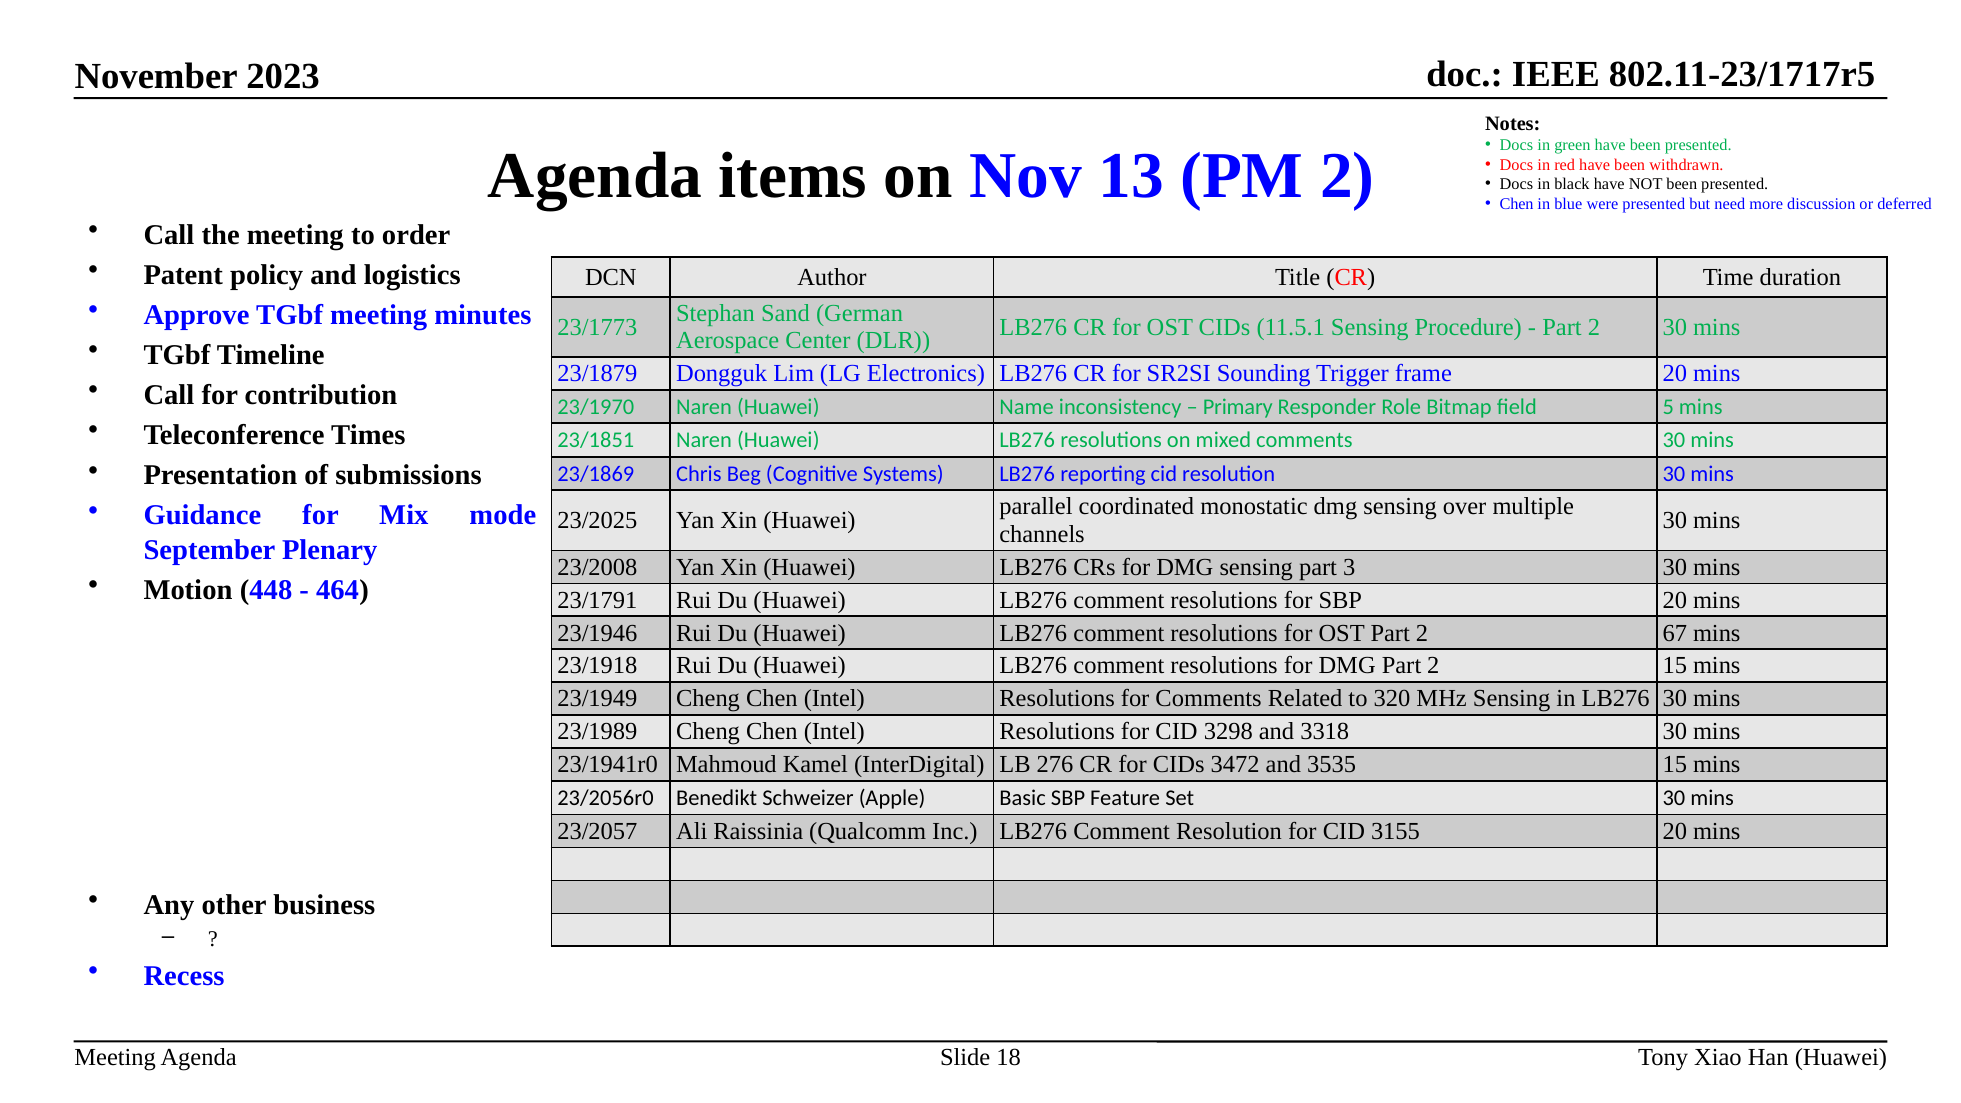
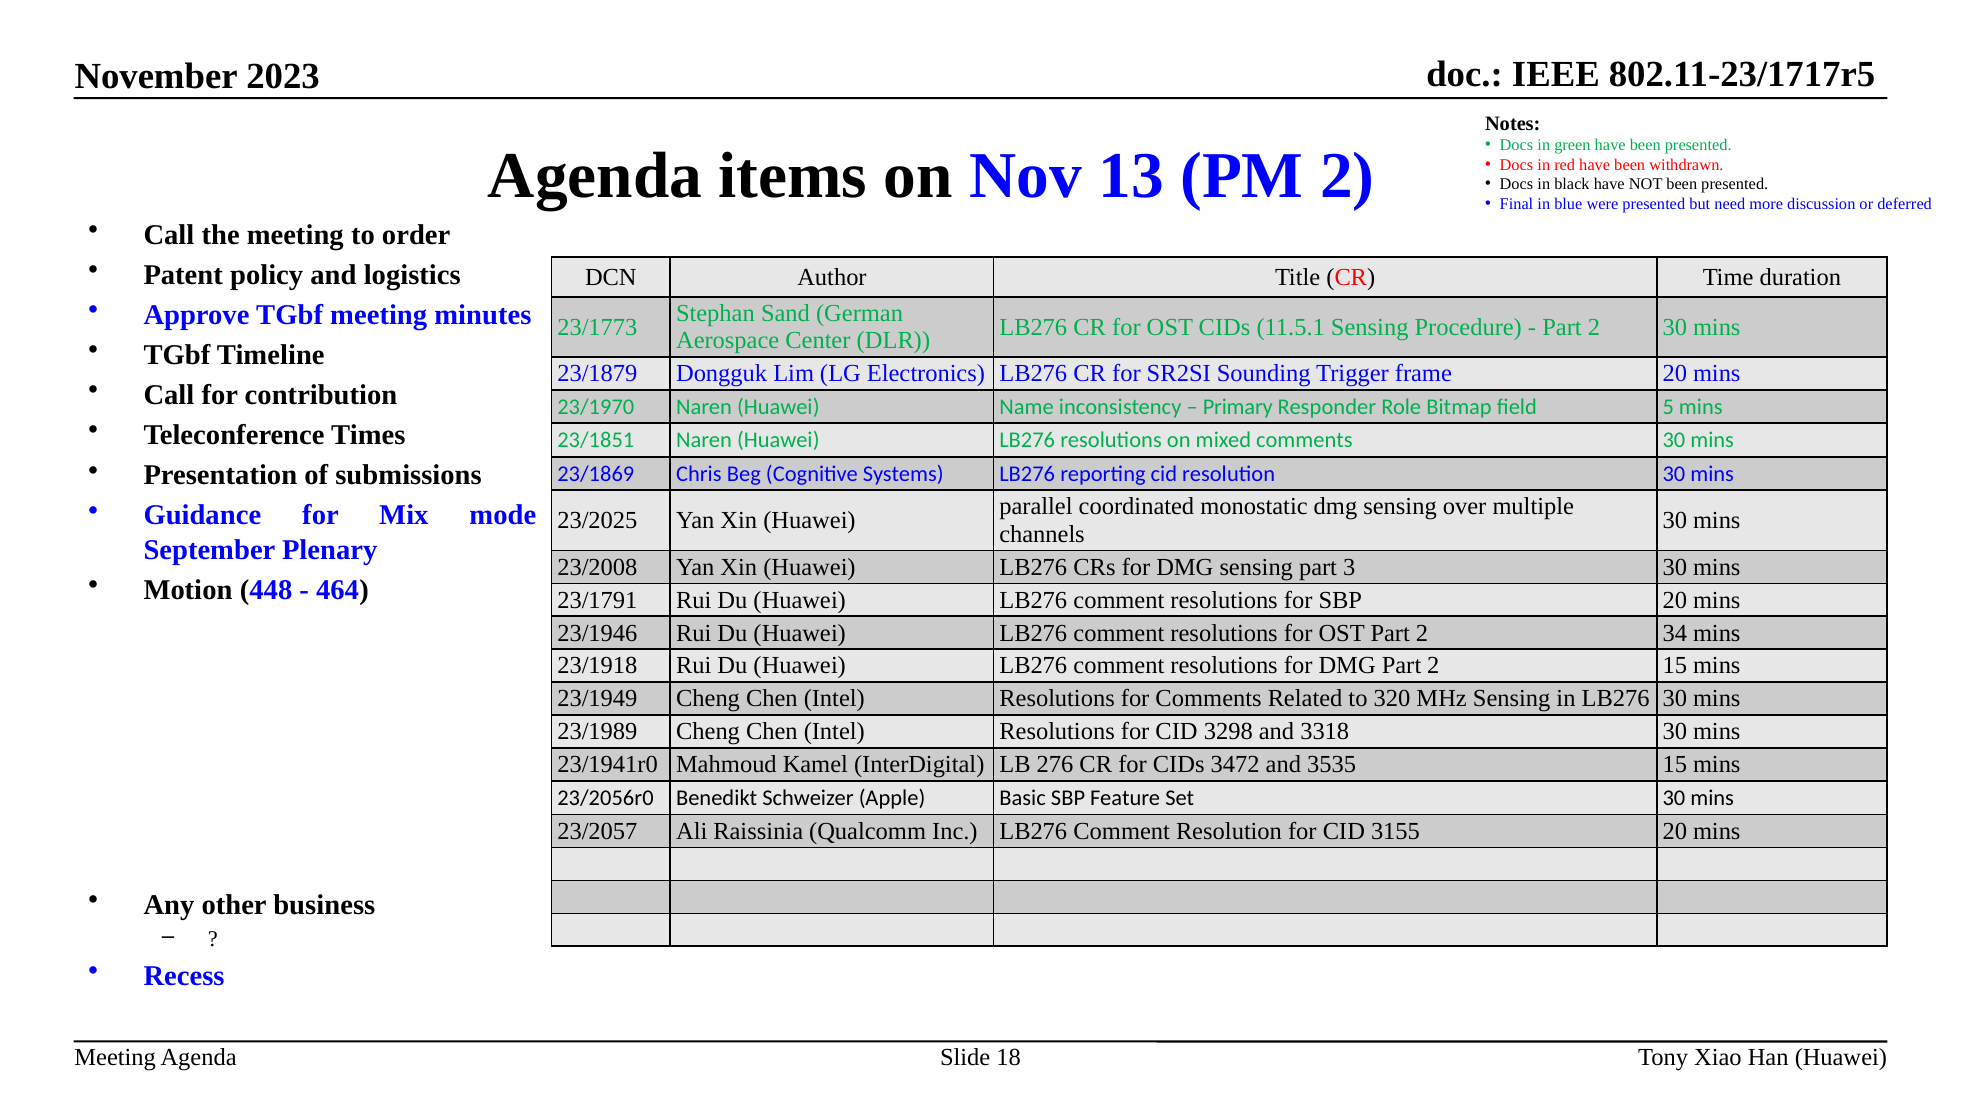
Chen at (1517, 204): Chen -> Final
67: 67 -> 34
